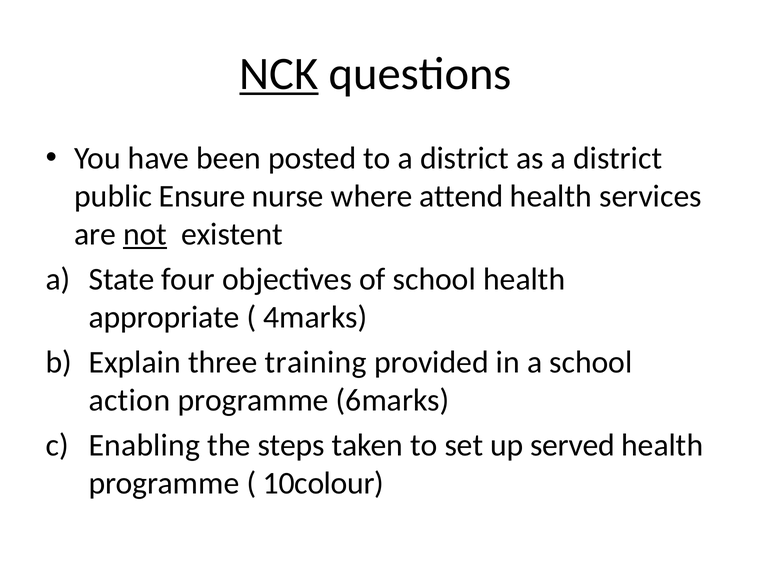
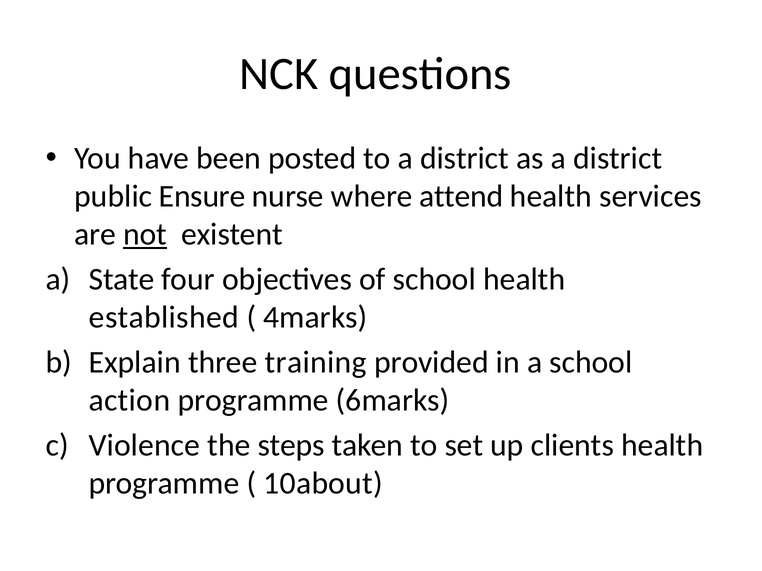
NCK underline: present -> none
appropriate: appropriate -> established
Enabling: Enabling -> Violence
served: served -> clients
10colour: 10colour -> 10about
